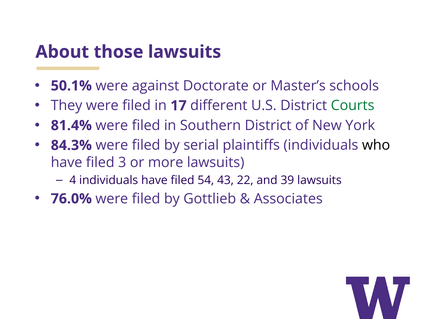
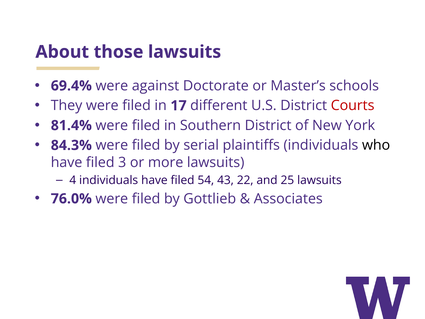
50.1%: 50.1% -> 69.4%
Courts colour: green -> red
39: 39 -> 25
